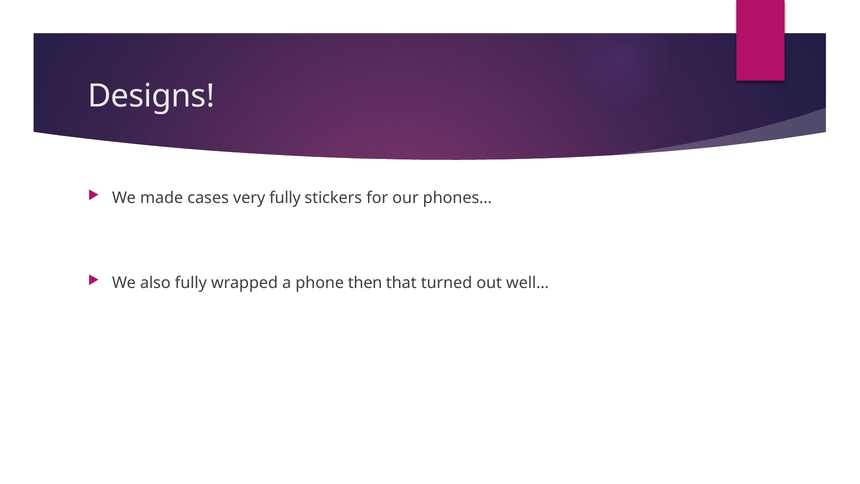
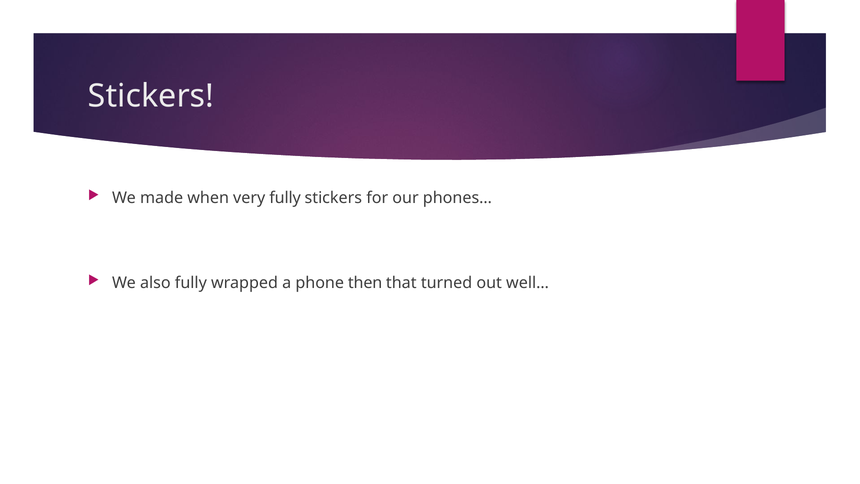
Designs at (151, 96): Designs -> Stickers
cases: cases -> when
